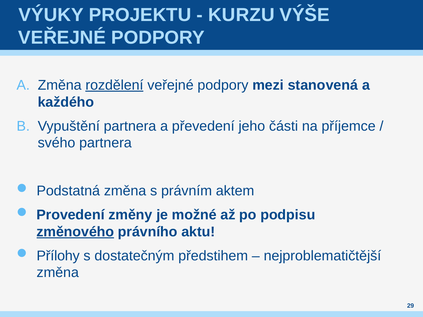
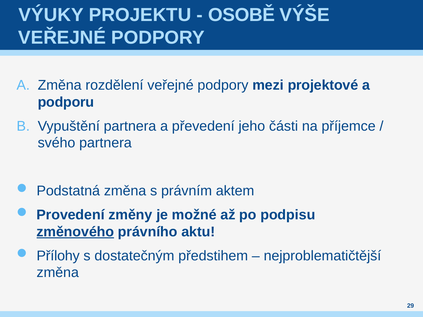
KURZU: KURZU -> OSOBĚ
rozdělení underline: present -> none
stanovená: stanovená -> projektové
každého: každého -> podporu
